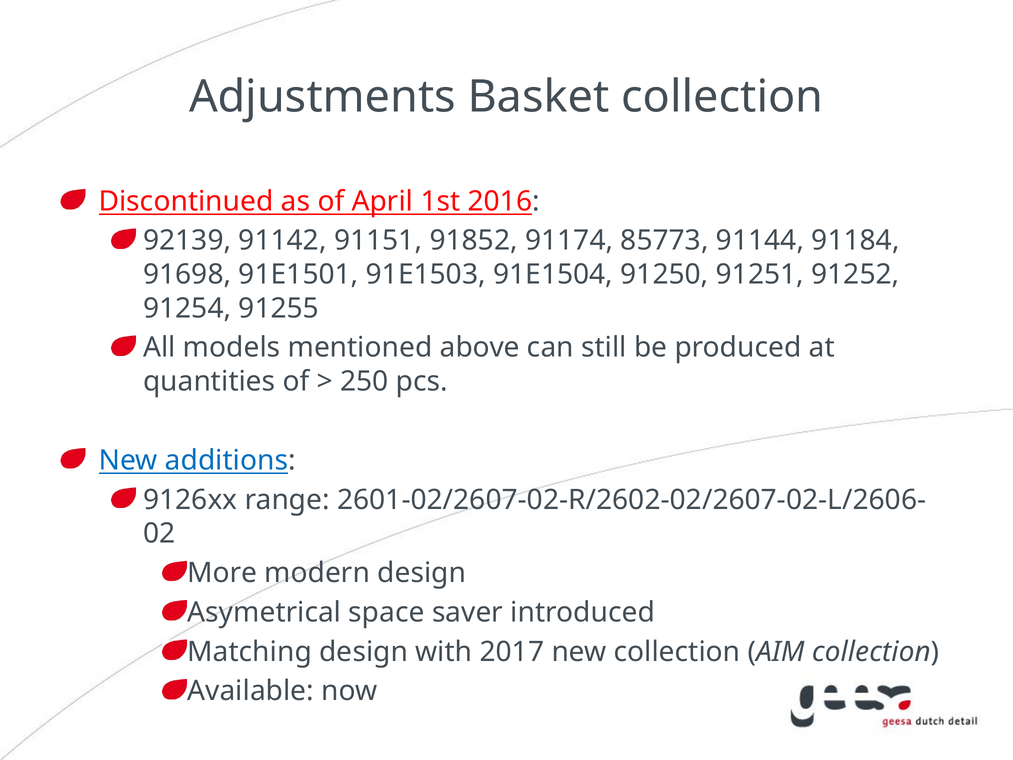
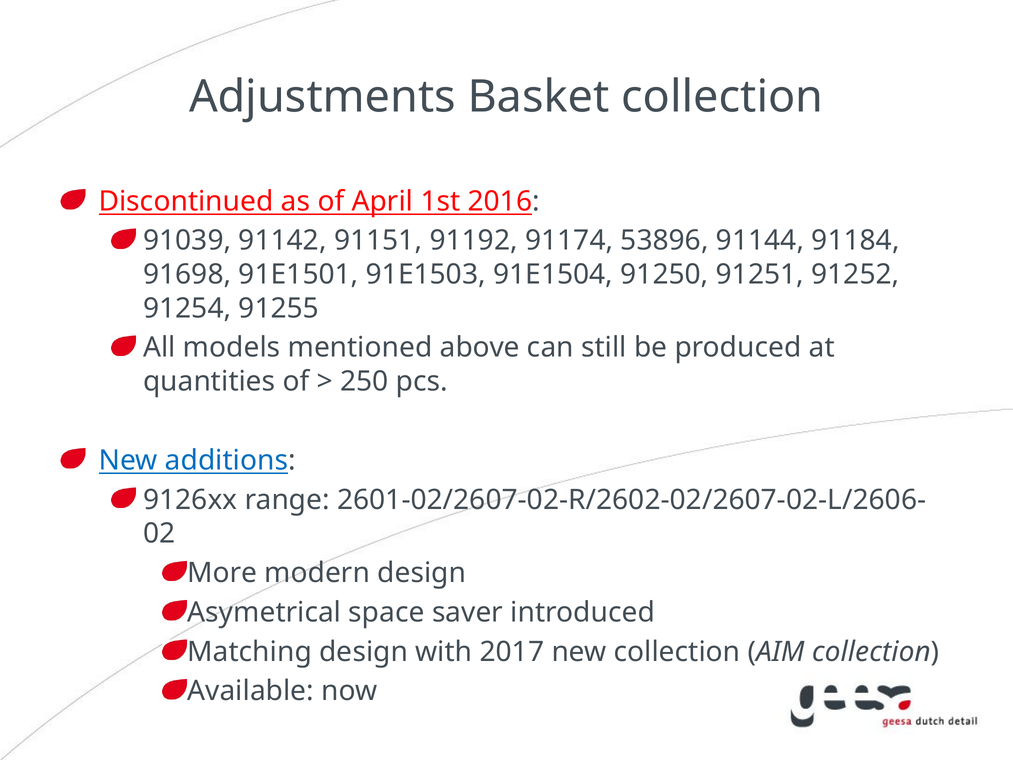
92139: 92139 -> 91039
91852: 91852 -> 91192
85773: 85773 -> 53896
